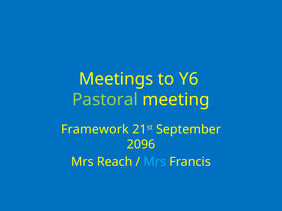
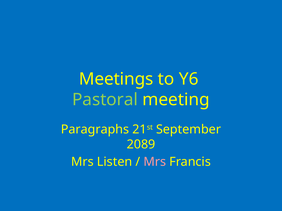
Framework: Framework -> Paragraphs
2096: 2096 -> 2089
Reach: Reach -> Listen
Mrs at (155, 162) colour: light blue -> pink
